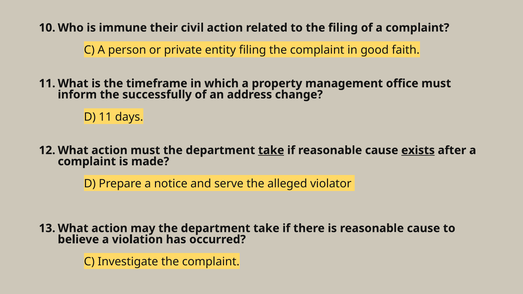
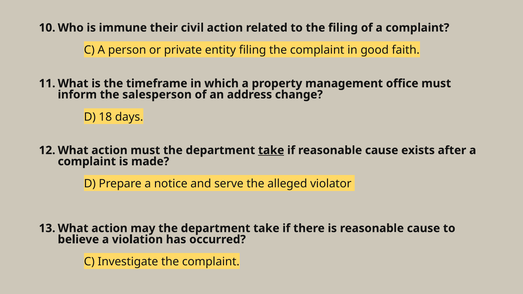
successfully: successfully -> salesperson
11: 11 -> 18
exists underline: present -> none
